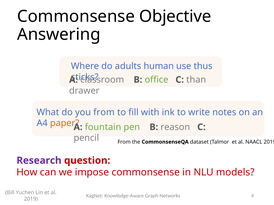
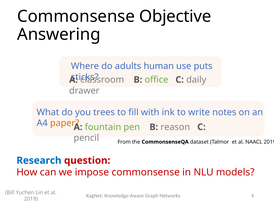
thus: thus -> puts
than: than -> daily
you from: from -> trees
Research colour: purple -> blue
